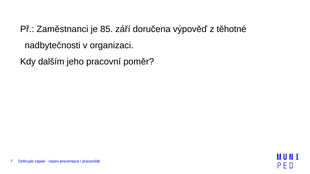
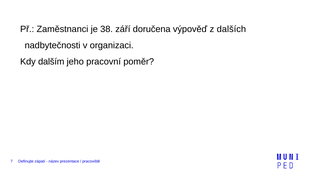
85: 85 -> 38
těhotné: těhotné -> dalších
